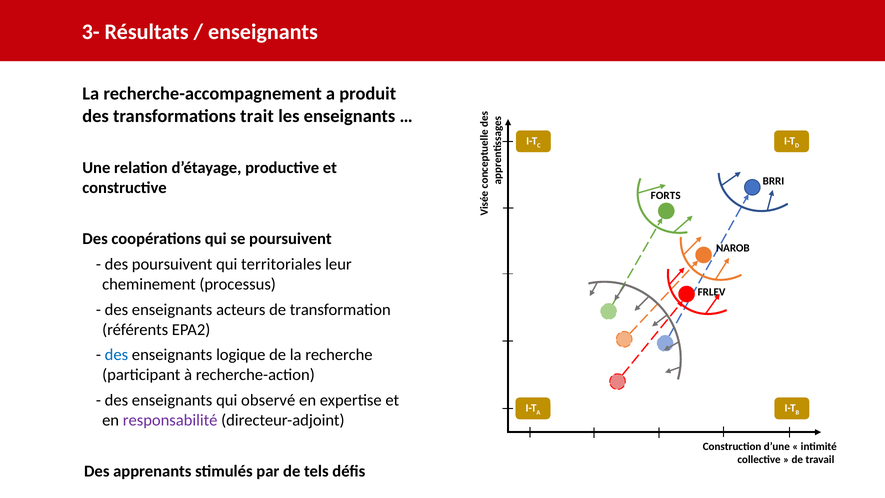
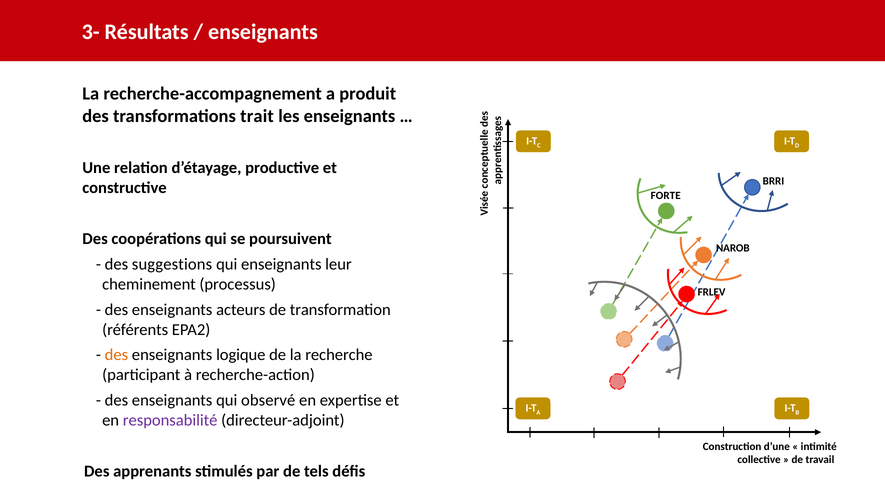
FORTS: FORTS -> FORTE
des poursuivent: poursuivent -> suggestions
qui territoriales: territoriales -> enseignants
des at (116, 355) colour: blue -> orange
